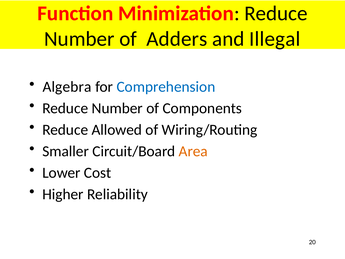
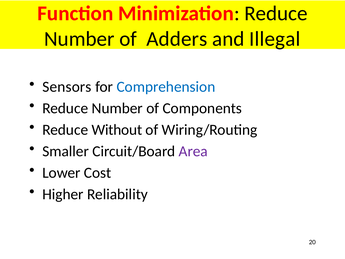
Algebra: Algebra -> Sensors
Allowed: Allowed -> Without
Area colour: orange -> purple
